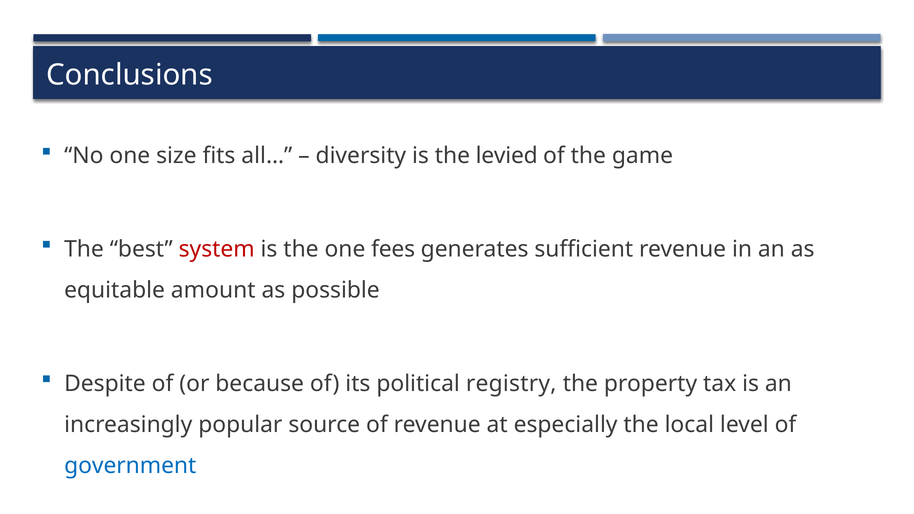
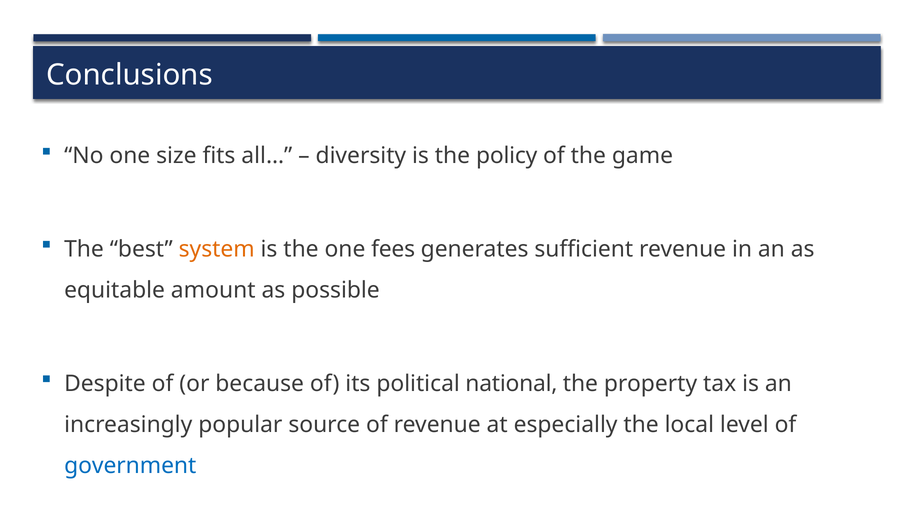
levied: levied -> policy
system colour: red -> orange
registry: registry -> national
